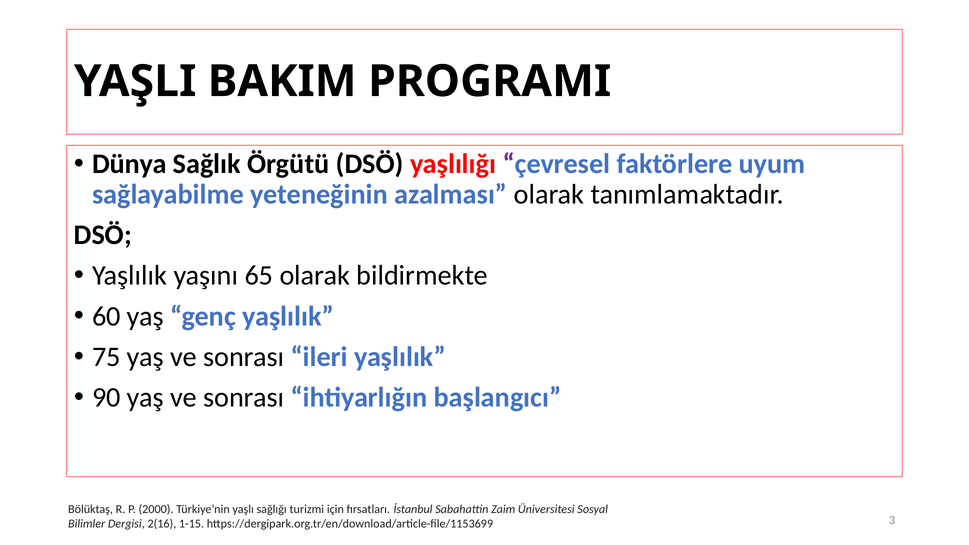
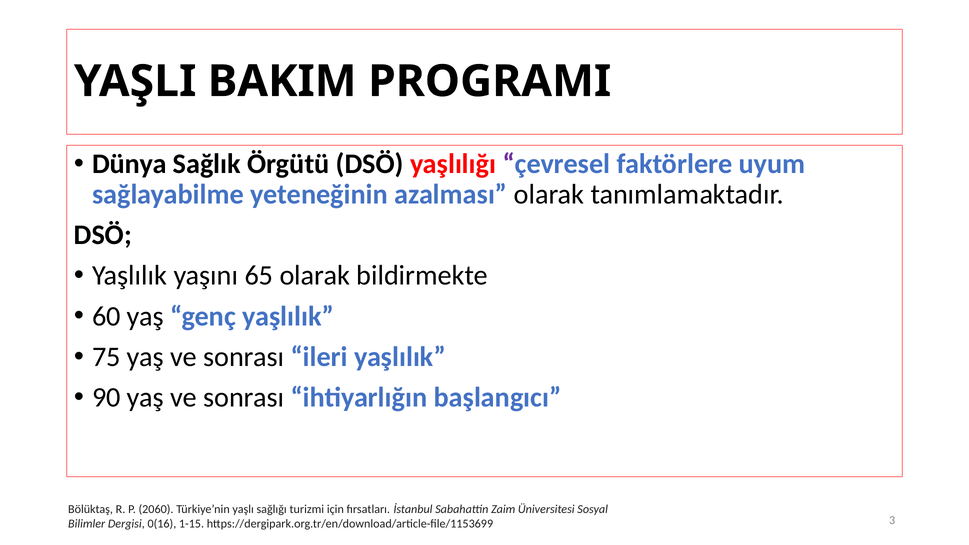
2000: 2000 -> 2060
2(16: 2(16 -> 0(16
